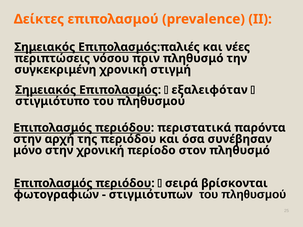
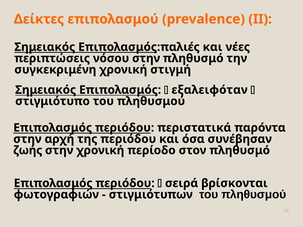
νόσου πριν: πριν -> στην
μόνο: μόνο -> ζωής
